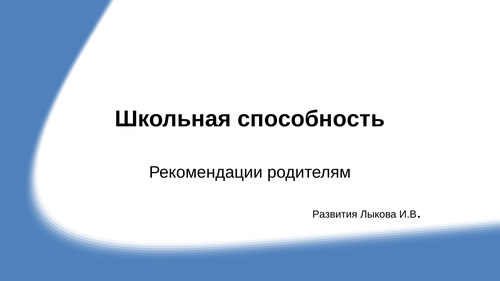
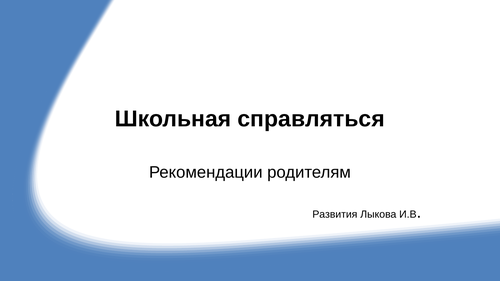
способность: способность -> справляться
